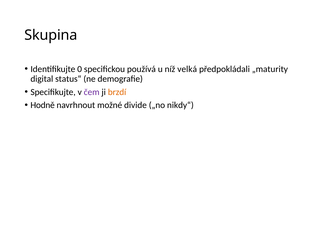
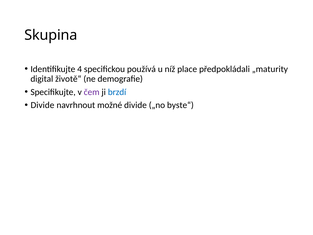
0: 0 -> 4
velká: velká -> place
status“: status“ -> životě“
brzdí colour: orange -> blue
Hodně at (43, 105): Hodně -> Divide
nikdy“: nikdy“ -> byste“
